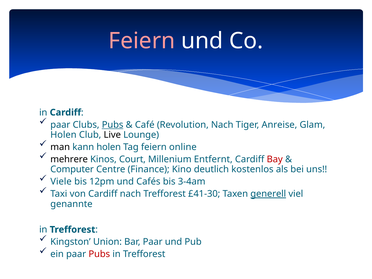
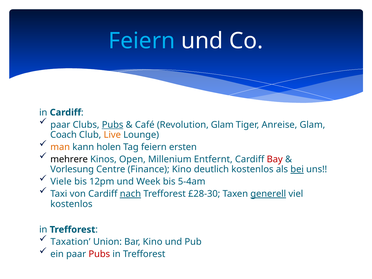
Feiern at (142, 41) colour: pink -> light blue
Revolution Nach: Nach -> Glam
Holen at (63, 135): Holen -> Coach
Live colour: black -> orange
man colour: black -> orange
online: online -> ersten
Court: Court -> Open
Computer: Computer -> Vorlesung
bei underline: none -> present
Cafés: Cafés -> Week
3-4am: 3-4am -> 5-4am
nach at (130, 194) underline: none -> present
£41-30: £41-30 -> £28-30
genannte at (71, 204): genannte -> kostenlos
Kingston: Kingston -> Taxation
Bar Paar: Paar -> Kino
